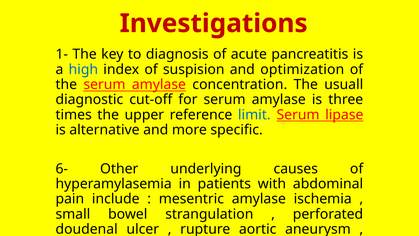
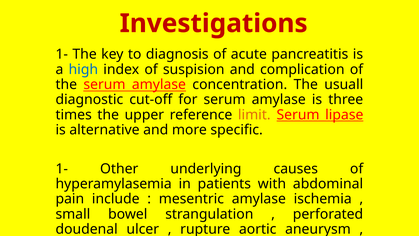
optimization: optimization -> complication
limit colour: blue -> orange
6- at (62, 169): 6- -> 1-
